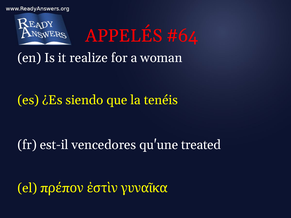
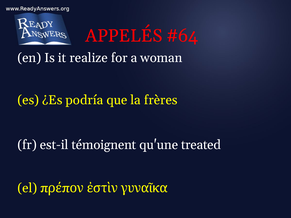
siendo: siendo -> podría
tenéis: tenéis -> frères
vencedores: vencedores -> témoignent
